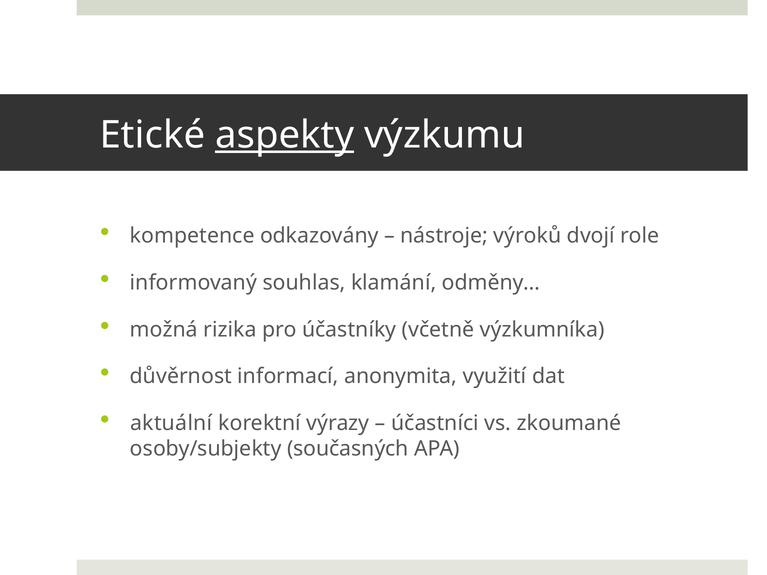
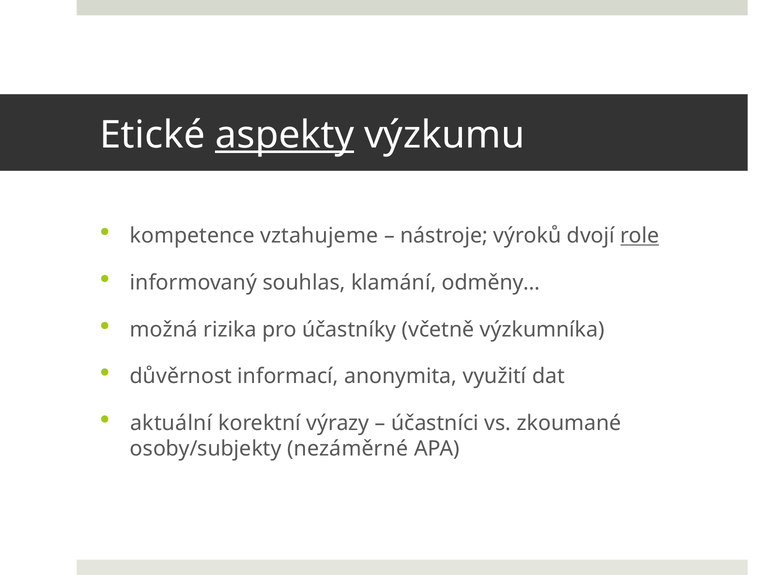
odkazovány: odkazovány -> vztahujeme
role underline: none -> present
současných: současných -> nezáměrné
